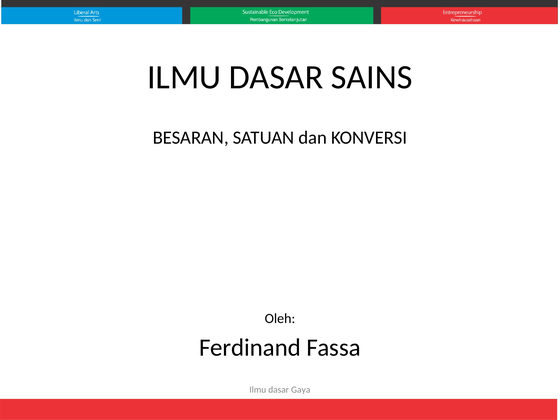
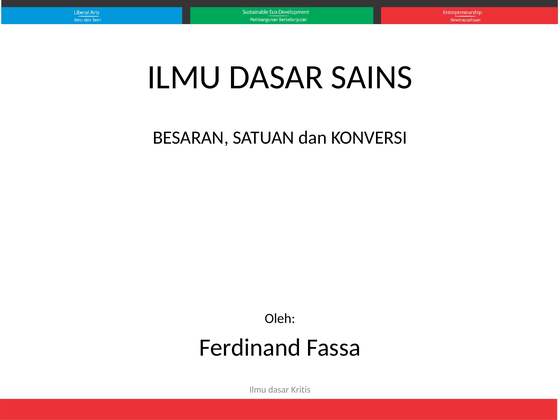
Gaya: Gaya -> Kritis
